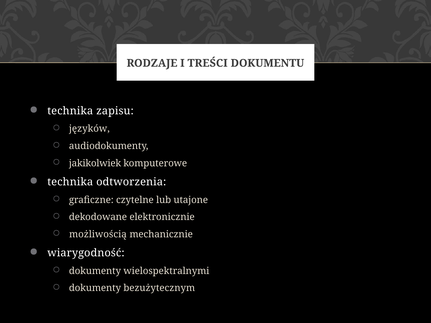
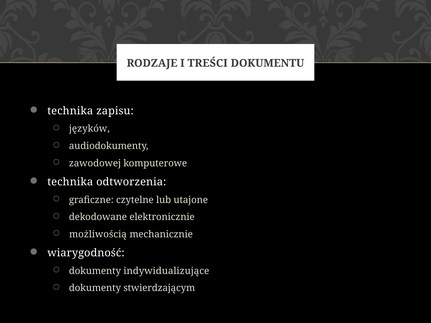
jakikolwiek: jakikolwiek -> zawodowej
wielospektralnymi: wielospektralnymi -> indywidualizujące
bezużytecznym: bezużytecznym -> stwierdzającym
